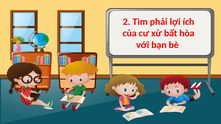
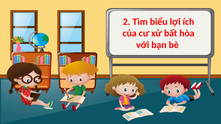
phải: phải -> biểu
